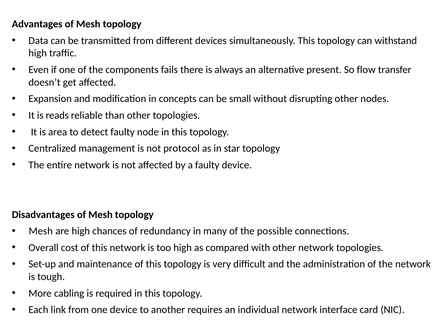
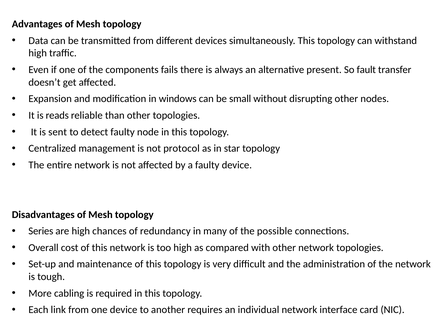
flow: flow -> fault
concepts: concepts -> windows
area: area -> sent
Mesh at (41, 231): Mesh -> Series
